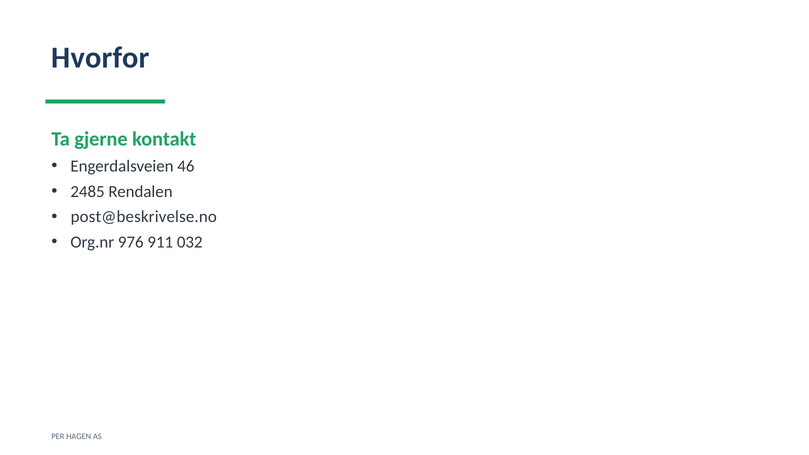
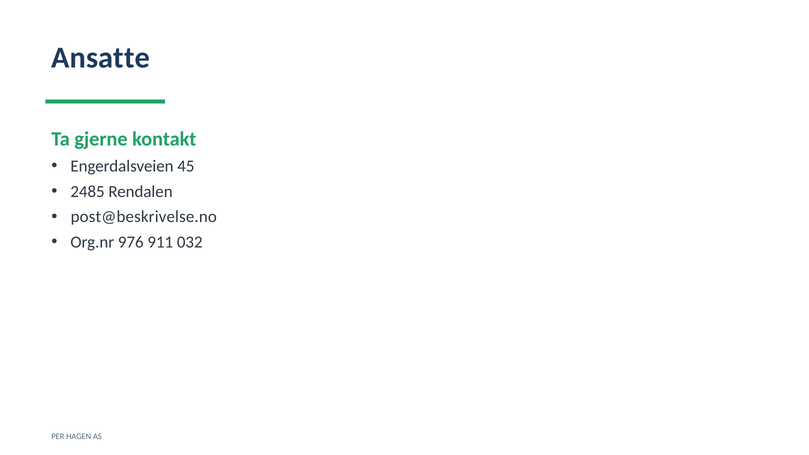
Hvorfor: Hvorfor -> Ansatte
46: 46 -> 45
